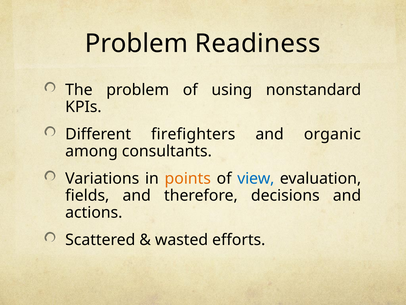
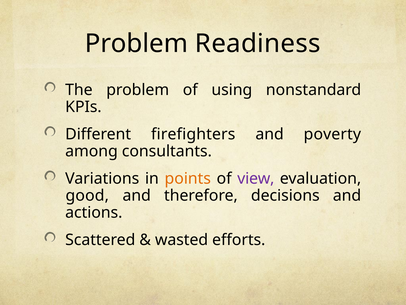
organic: organic -> poverty
view colour: blue -> purple
fields: fields -> good
